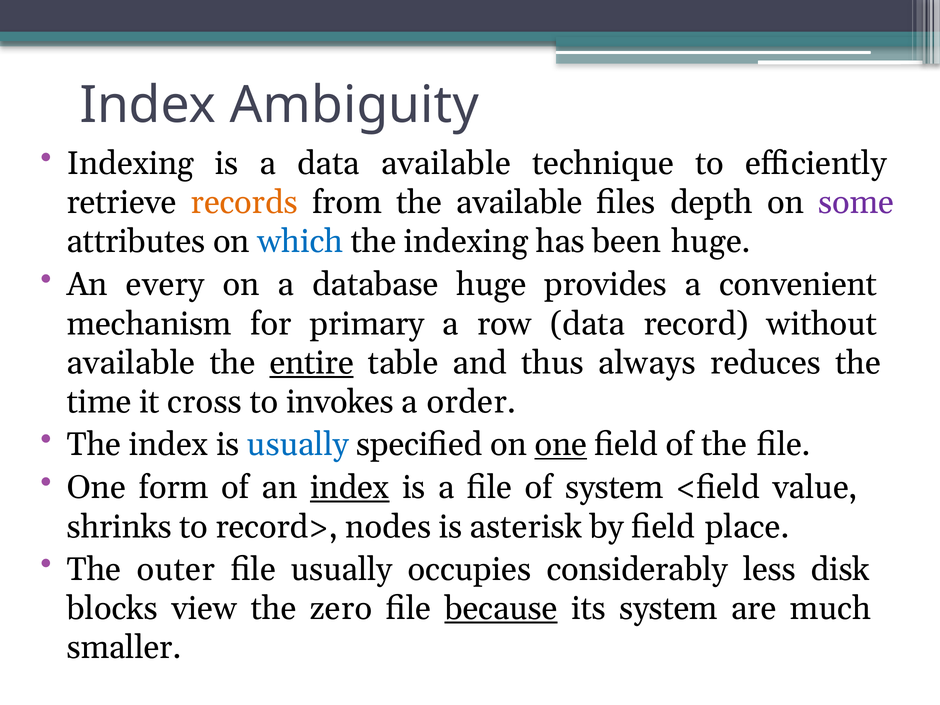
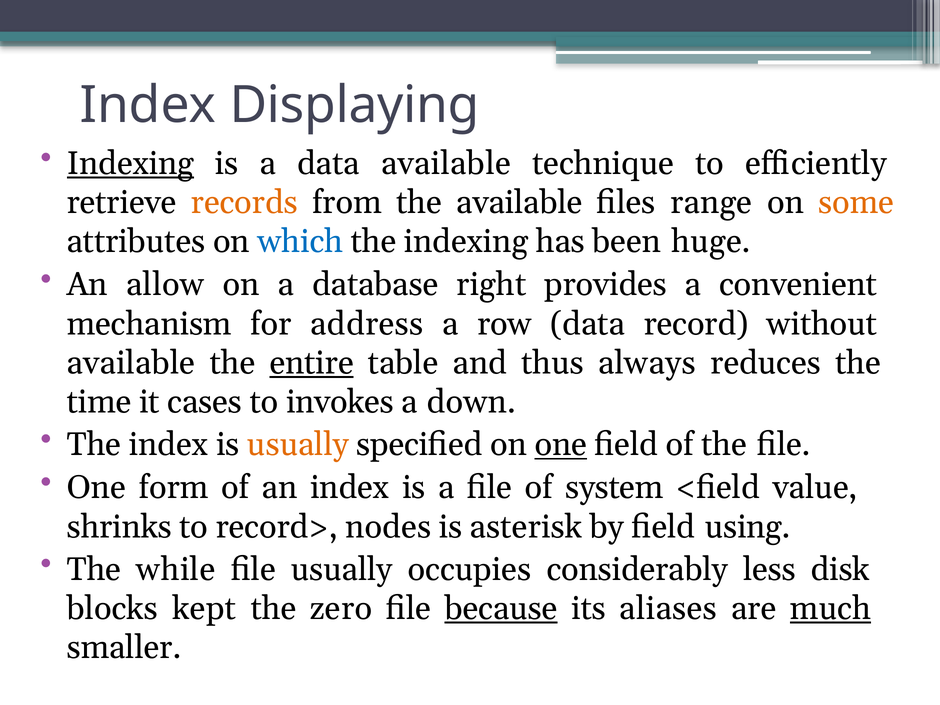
Ambiguity: Ambiguity -> Displaying
Indexing at (130, 163) underline: none -> present
depth: depth -> range
some colour: purple -> orange
every: every -> allow
database huge: huge -> right
primary: primary -> address
cross: cross -> cases
order: order -> down
usually at (298, 445) colour: blue -> orange
index at (350, 488) underline: present -> none
place: place -> using
outer: outer -> while
view: view -> kept
its system: system -> aliases
much underline: none -> present
